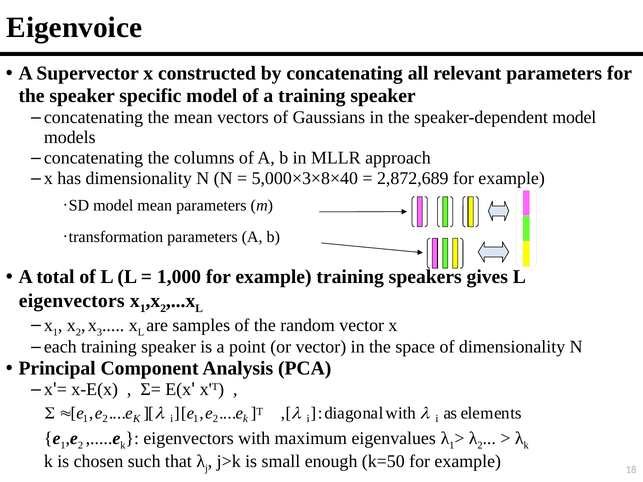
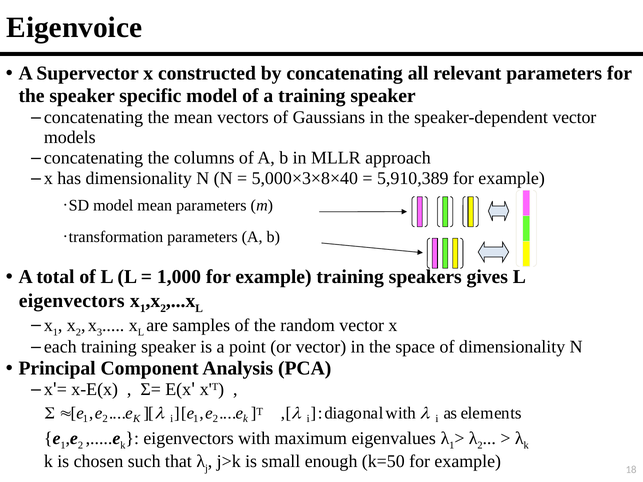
speaker-dependent model: model -> vector
2,872,689: 2,872,689 -> 5,910,389
